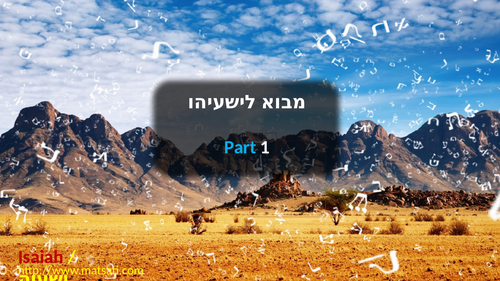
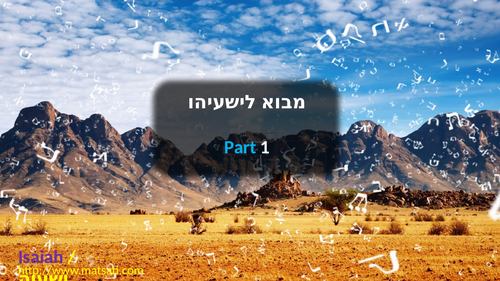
Isaiah colour: red -> purple
